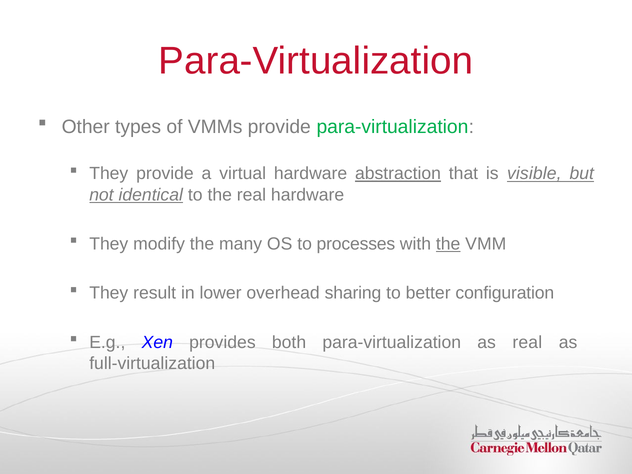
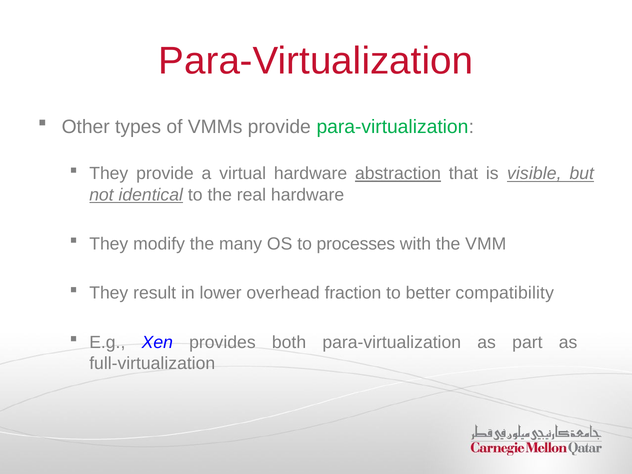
the at (448, 244) underline: present -> none
sharing: sharing -> fraction
configuration: configuration -> compatibility
as real: real -> part
